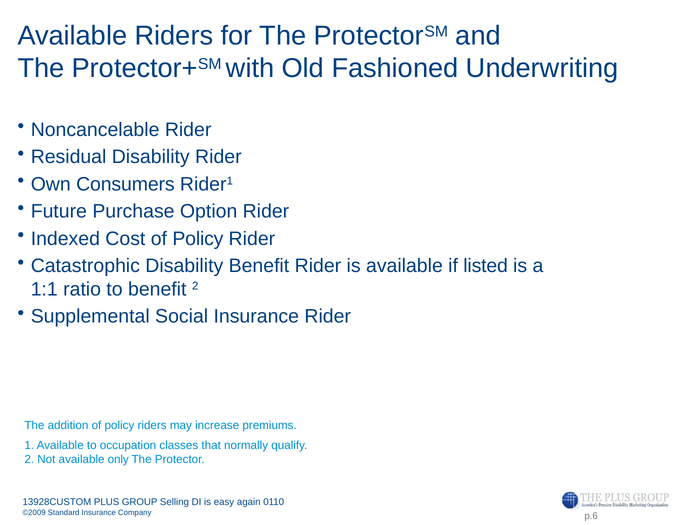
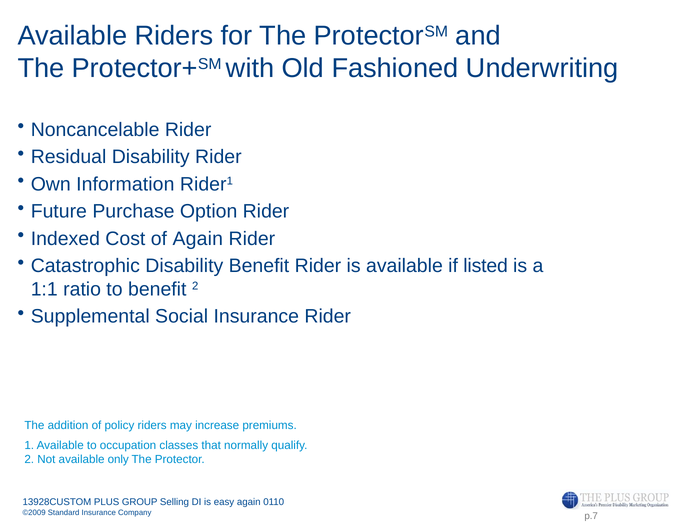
Consumers: Consumers -> Information
Cost of Policy: Policy -> Again
p.6: p.6 -> p.7
